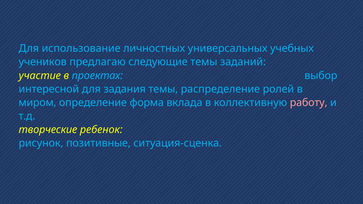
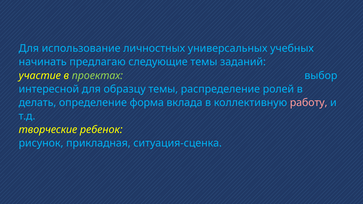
учеников: учеников -> начинать
проектах colour: light blue -> light green
задания: задания -> образцу
миром: миром -> делать
позитивные: позитивные -> прикладная
